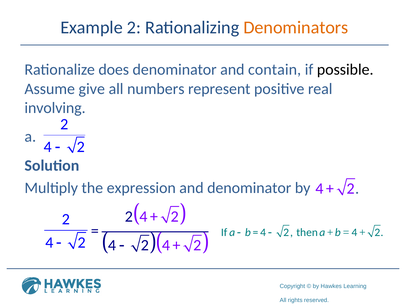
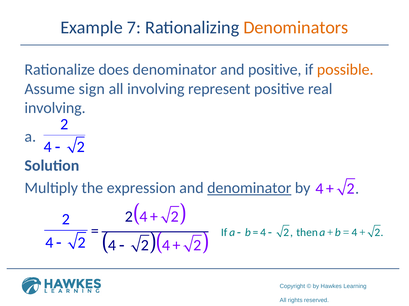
Example 2: 2 -> 7
and contain: contain -> positive
possible colour: black -> orange
give: give -> sign
all numbers: numbers -> involving
denominator at (249, 188) underline: none -> present
